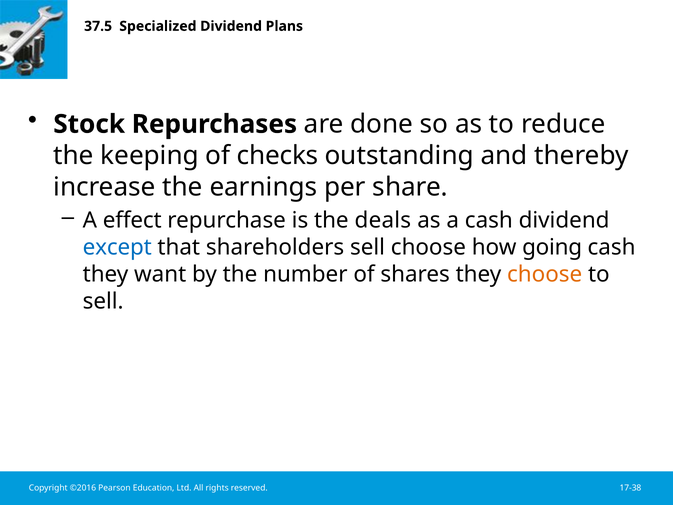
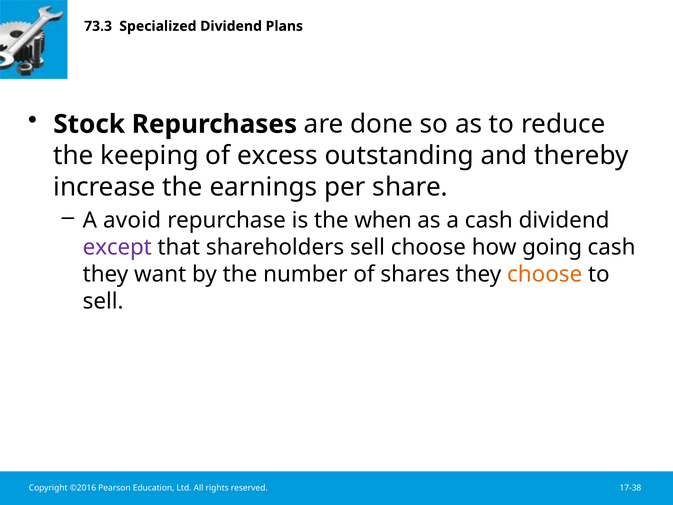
37.5: 37.5 -> 73.3
checks: checks -> excess
effect: effect -> avoid
deals: deals -> when
except colour: blue -> purple
